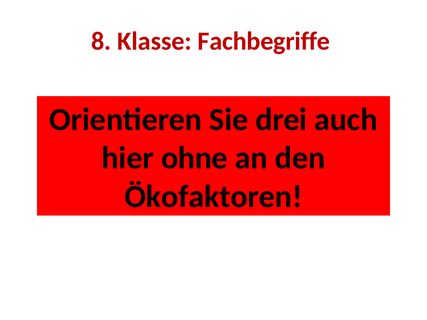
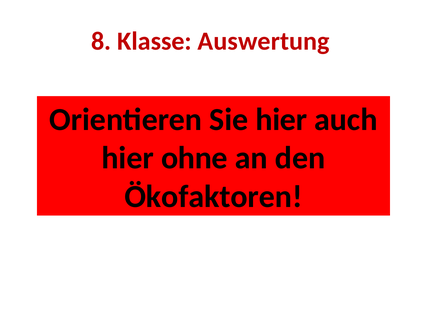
Fachbegriffe: Fachbegriffe -> Auswertung
Sie drei: drei -> hier
